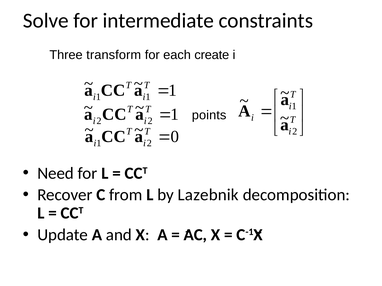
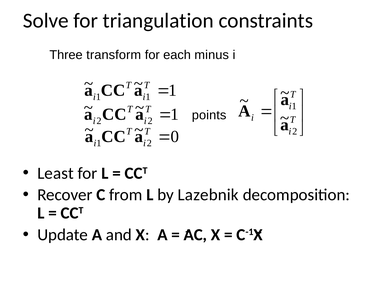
intermediate: intermediate -> triangulation
create: create -> minus
Need: Need -> Least
